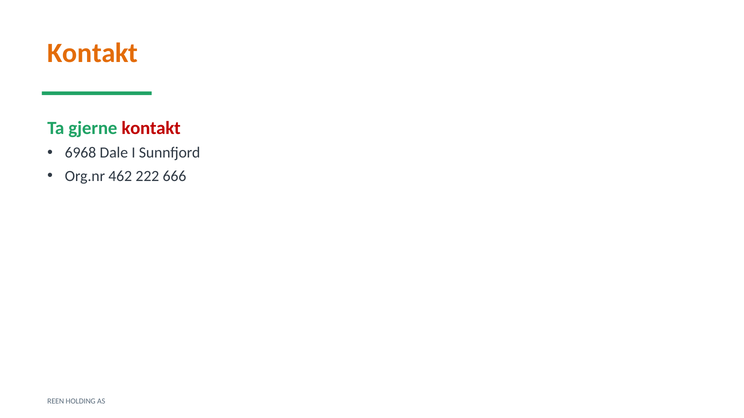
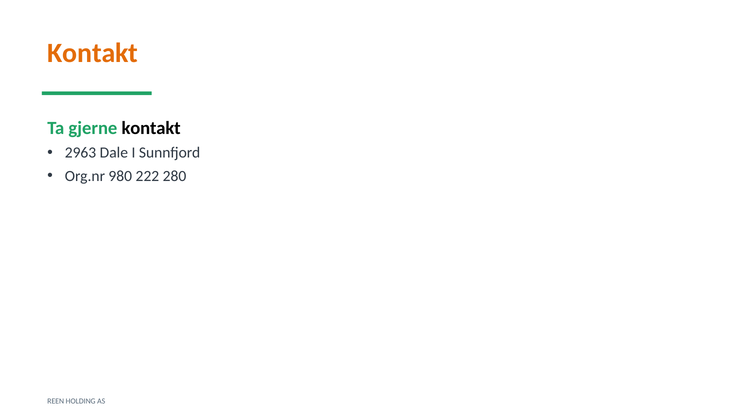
kontakt at (151, 128) colour: red -> black
6968: 6968 -> 2963
462: 462 -> 980
666: 666 -> 280
